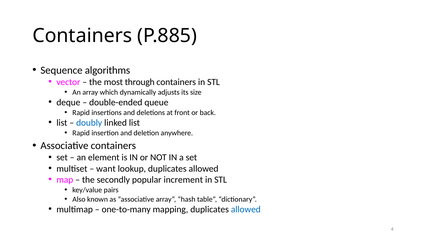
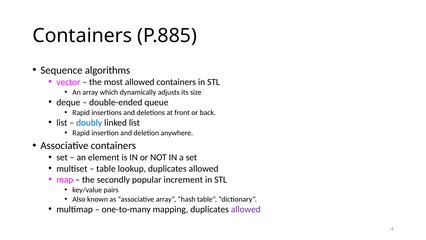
most through: through -> allowed
want at (106, 168): want -> table
allowed at (246, 209) colour: blue -> purple
